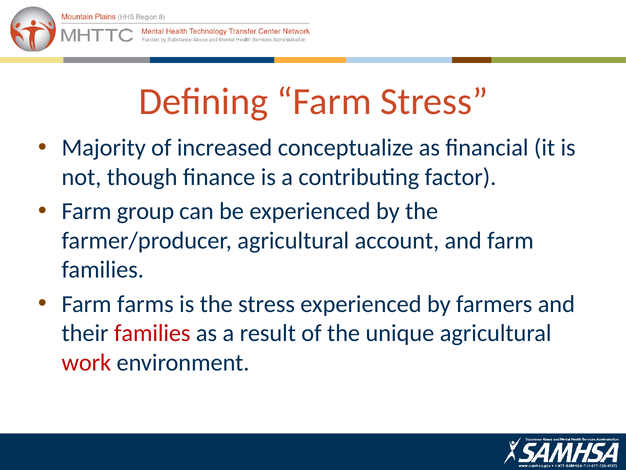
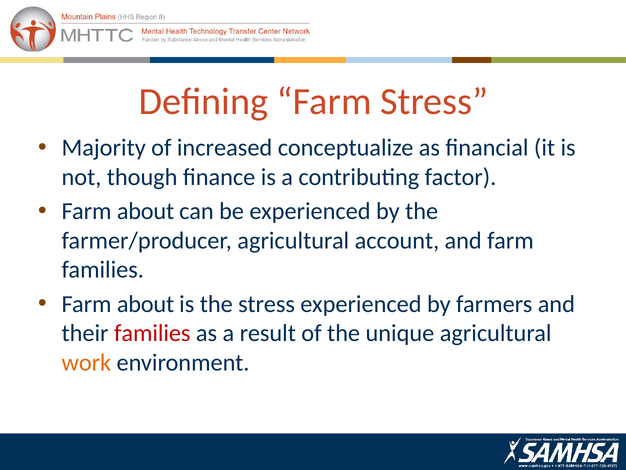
group at (146, 211): group -> about
farms at (145, 304): farms -> about
work colour: red -> orange
